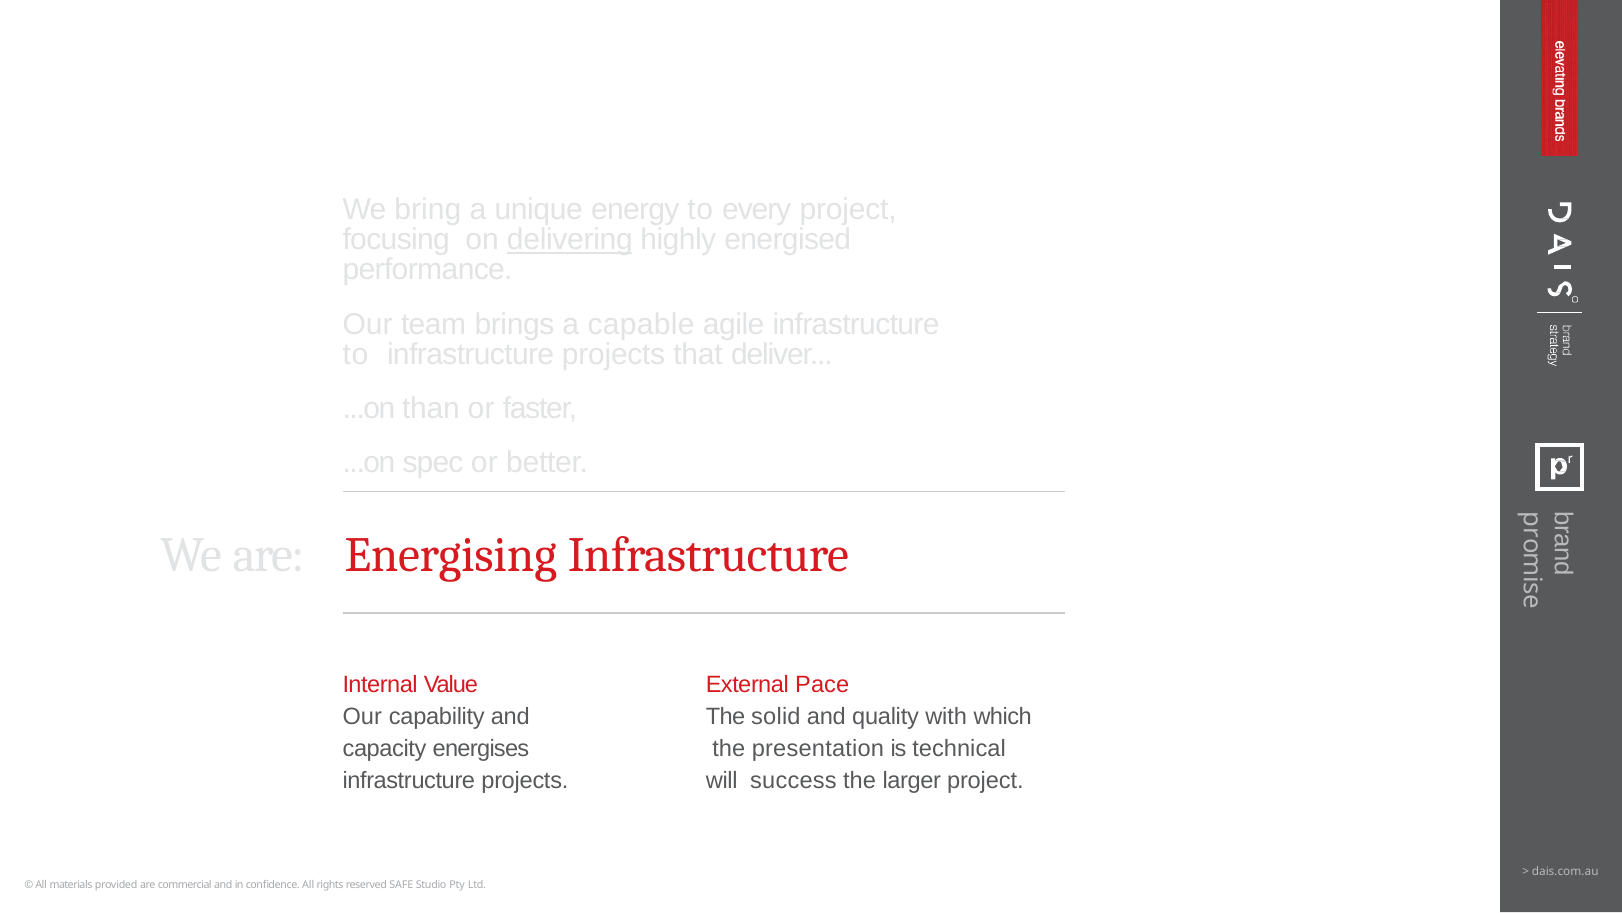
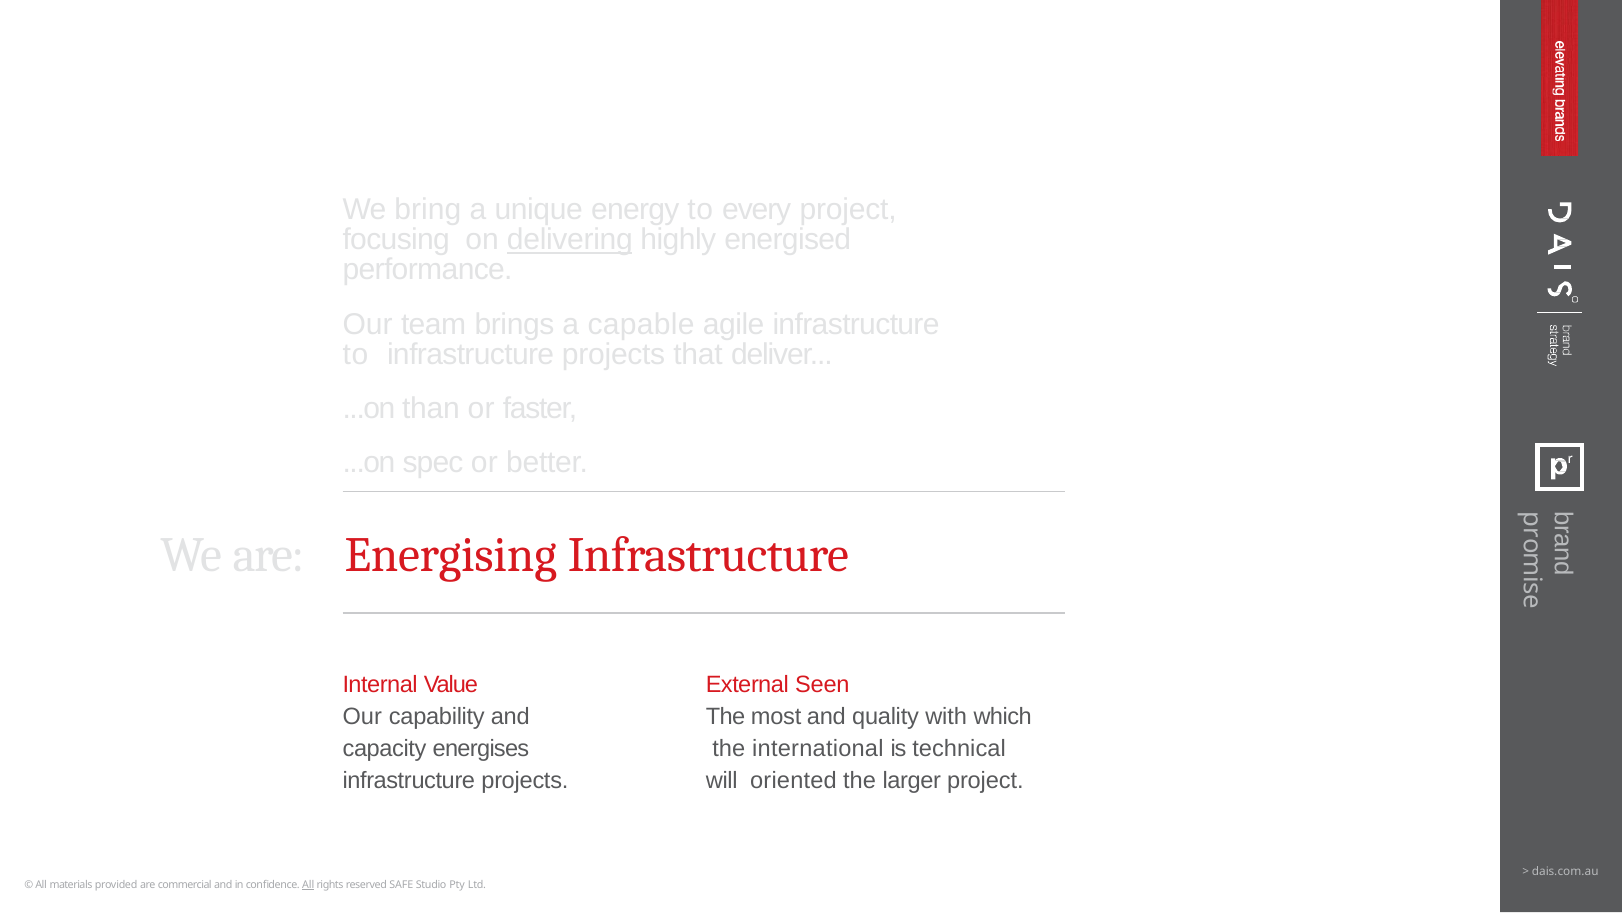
Pace: Pace -> Seen
solid: solid -> most
presentation: presentation -> international
success: success -> oriented
All at (308, 884) underline: none -> present
